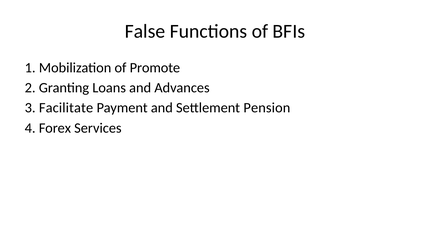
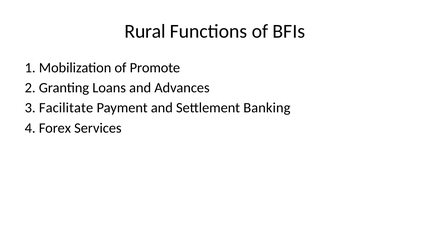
False: False -> Rural
Pension: Pension -> Banking
